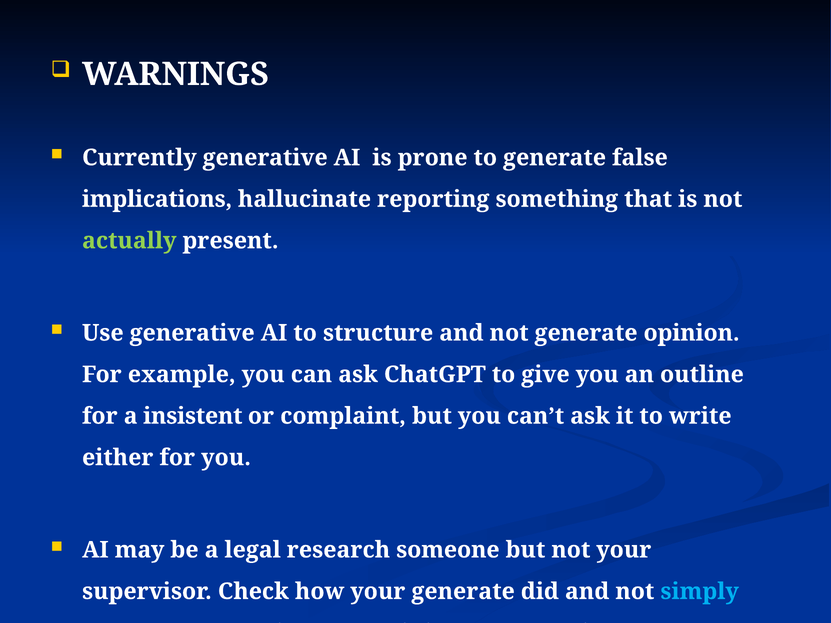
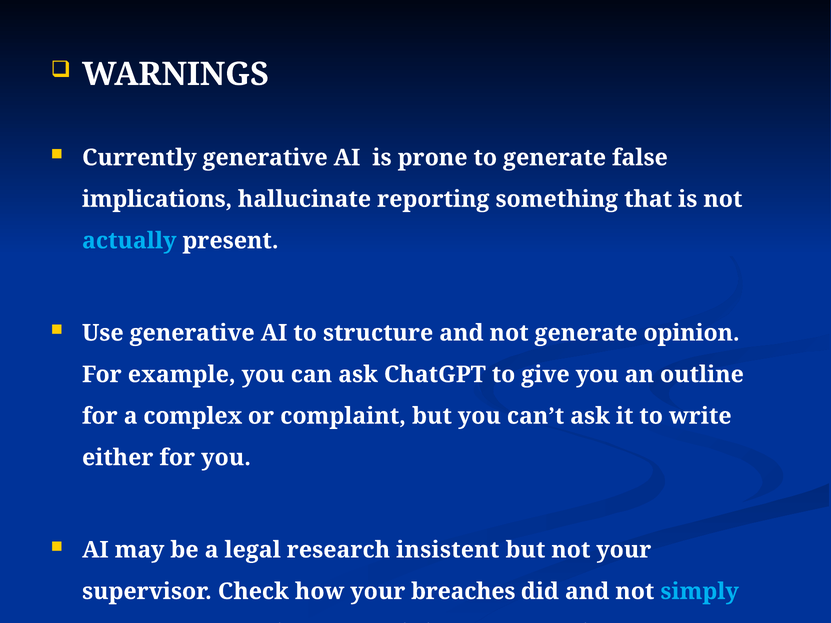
actually colour: light green -> light blue
insistent: insistent -> complex
someone: someone -> insistent
your generate: generate -> breaches
